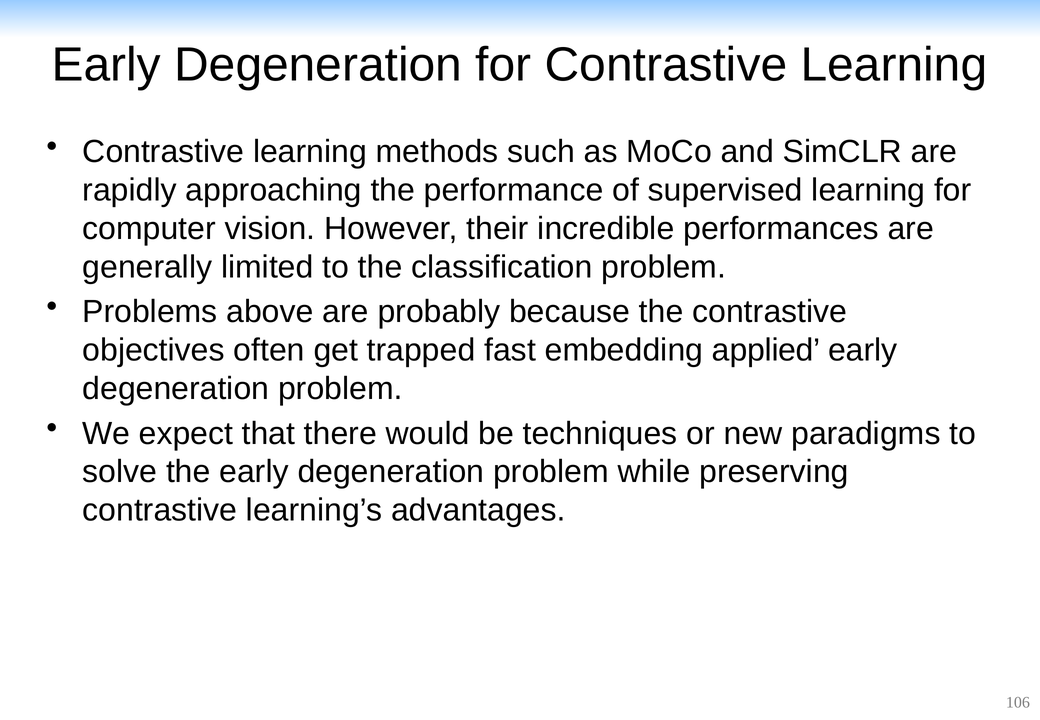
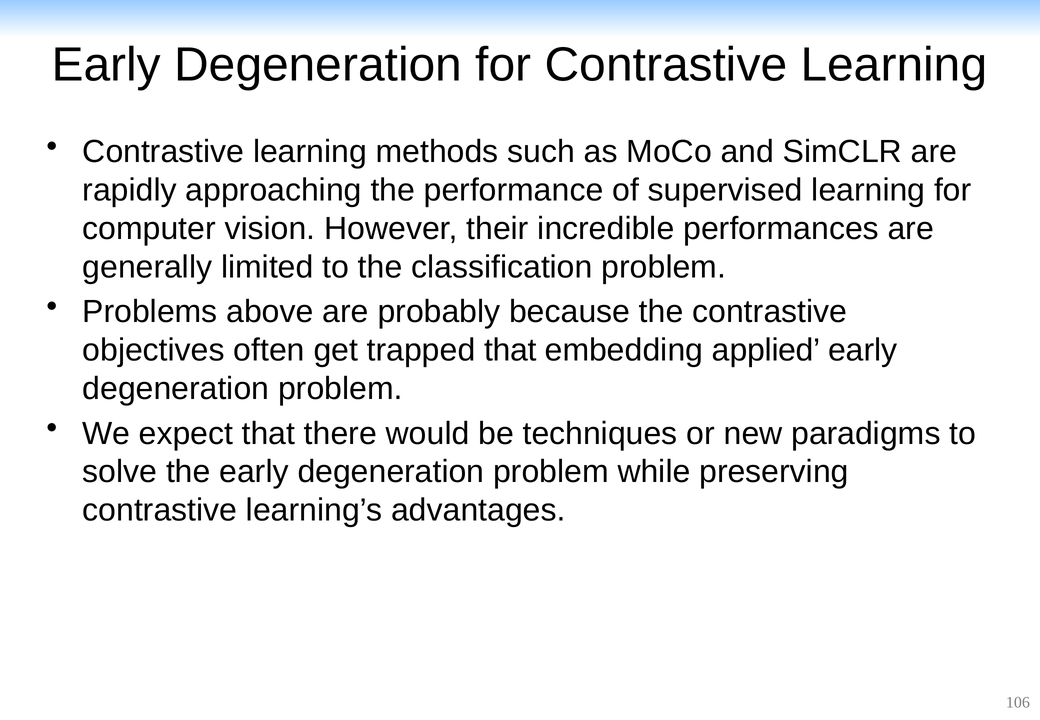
trapped fast: fast -> that
